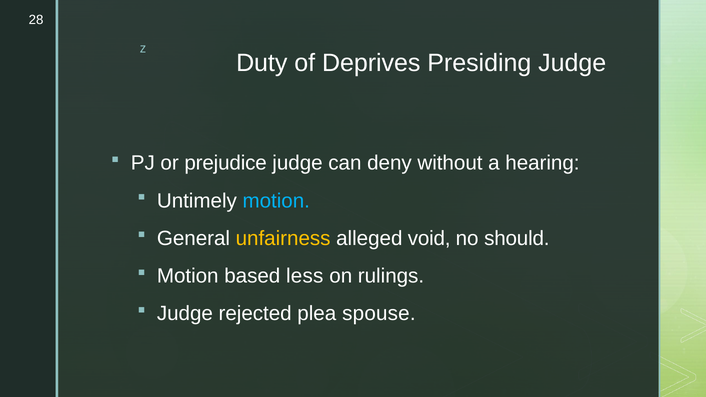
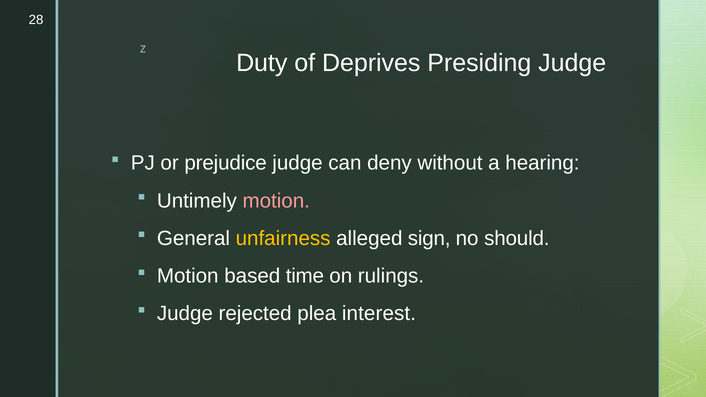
motion at (276, 201) colour: light blue -> pink
void: void -> sign
less: less -> time
spouse: spouse -> interest
